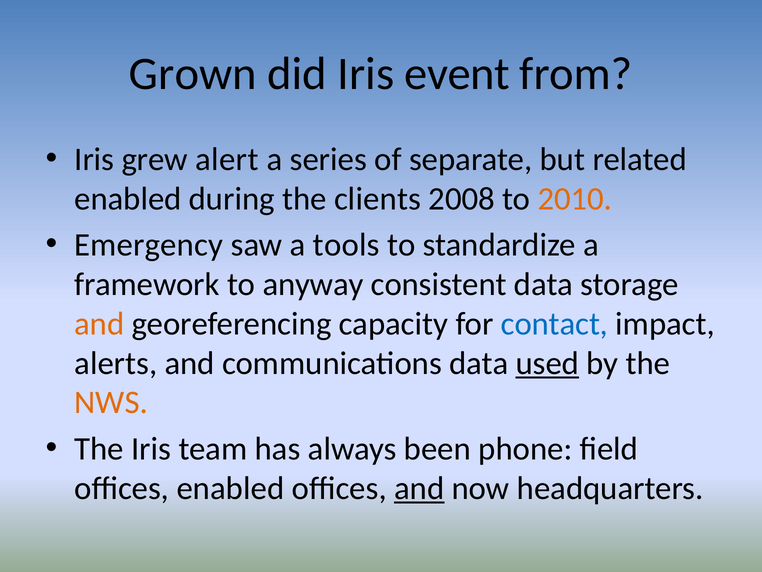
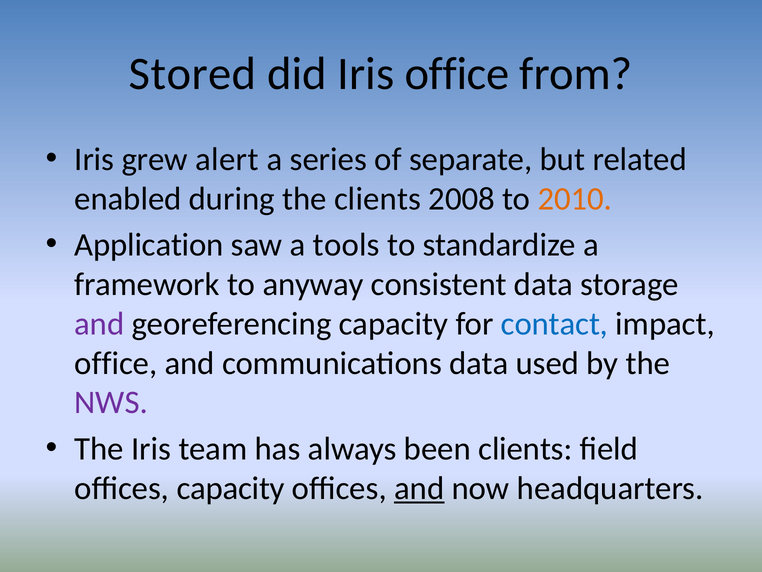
Grown: Grown -> Stored
Iris event: event -> office
Emergency: Emergency -> Application
and at (99, 323) colour: orange -> purple
alerts at (116, 363): alerts -> office
used underline: present -> none
NWS colour: orange -> purple
been phone: phone -> clients
offices enabled: enabled -> capacity
